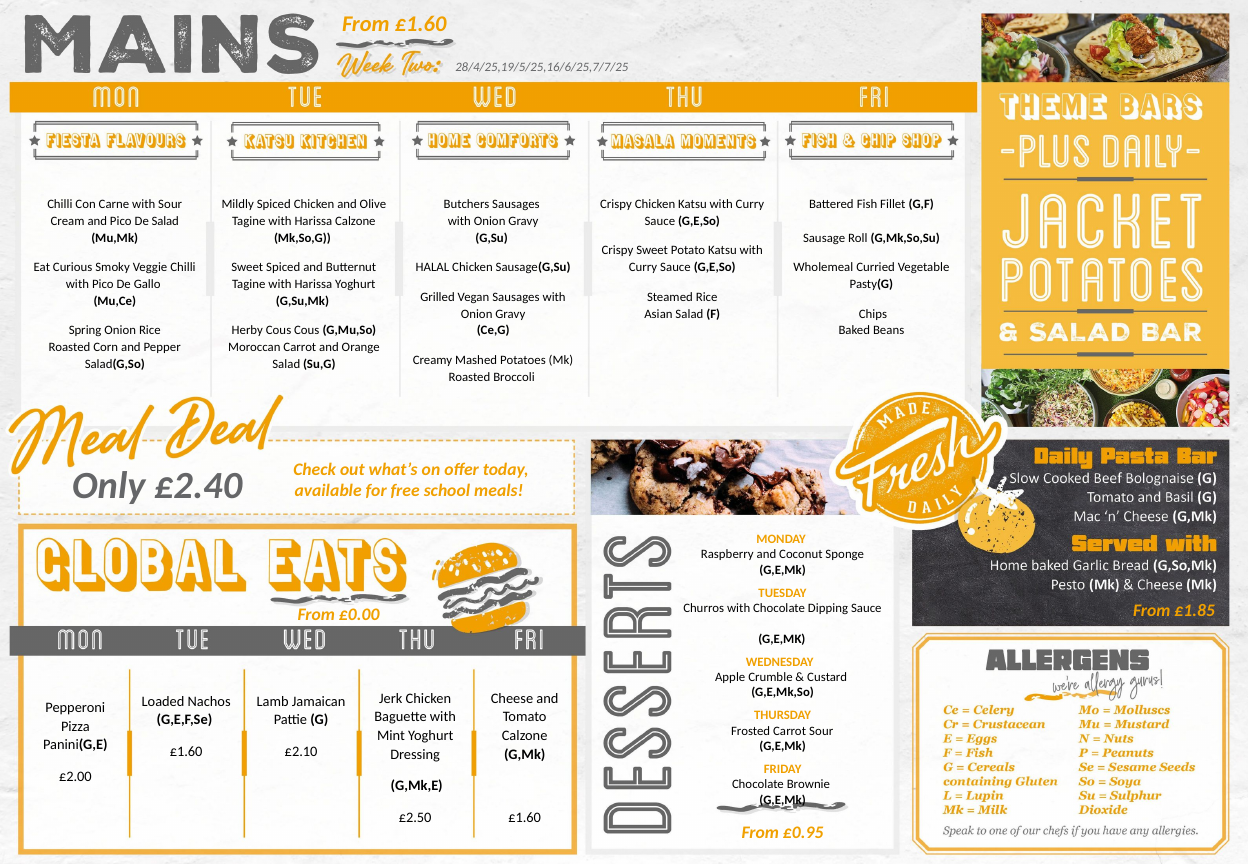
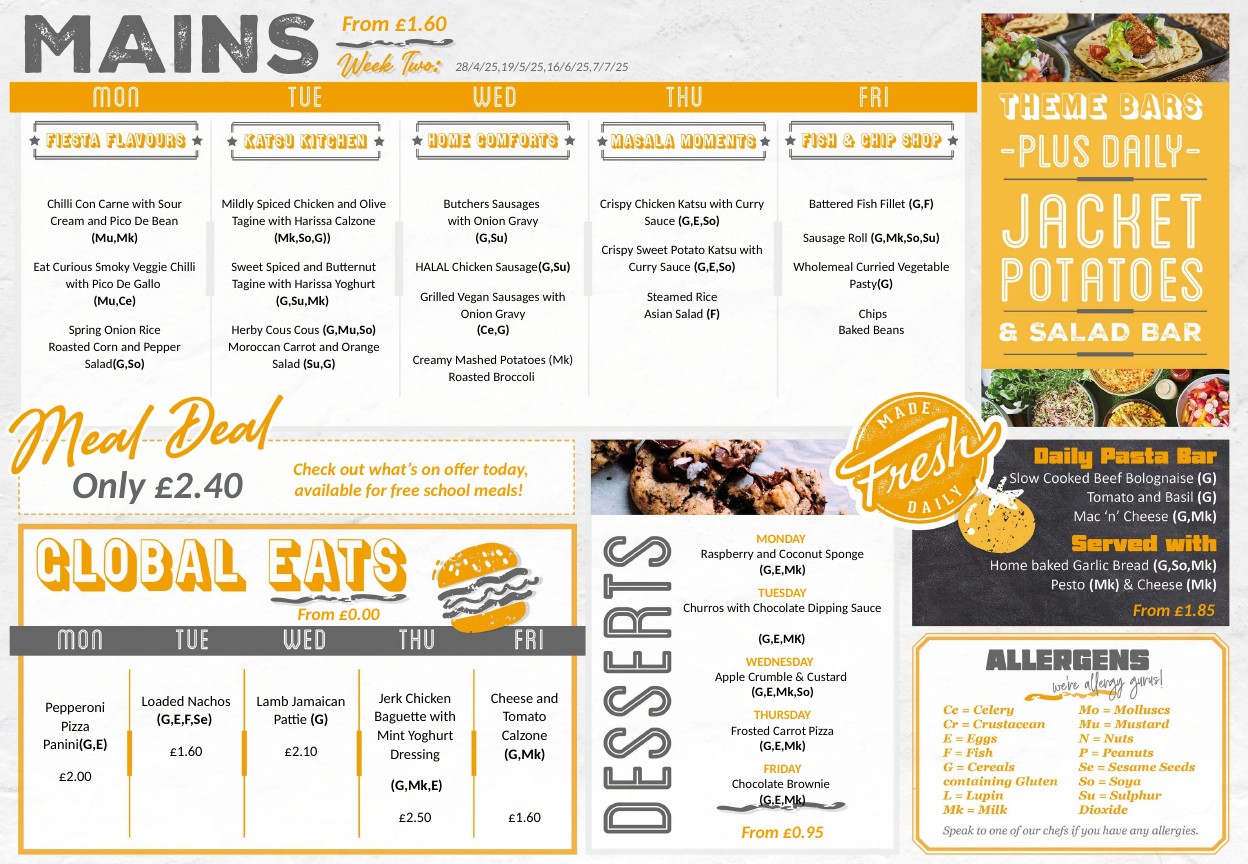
De Salad: Salad -> Bean
Carrot Sour: Sour -> Pizza
